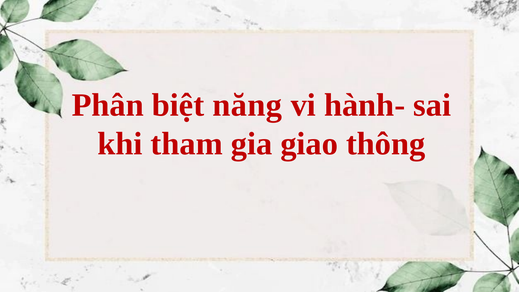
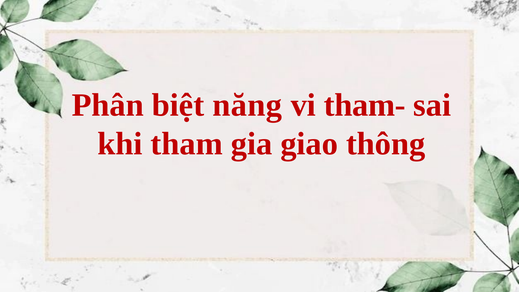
hành-: hành- -> tham-
